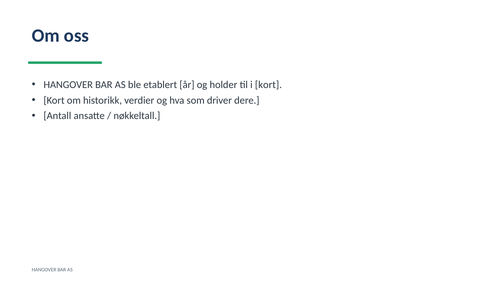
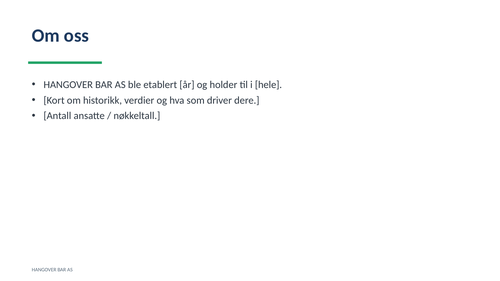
i kort: kort -> hele
